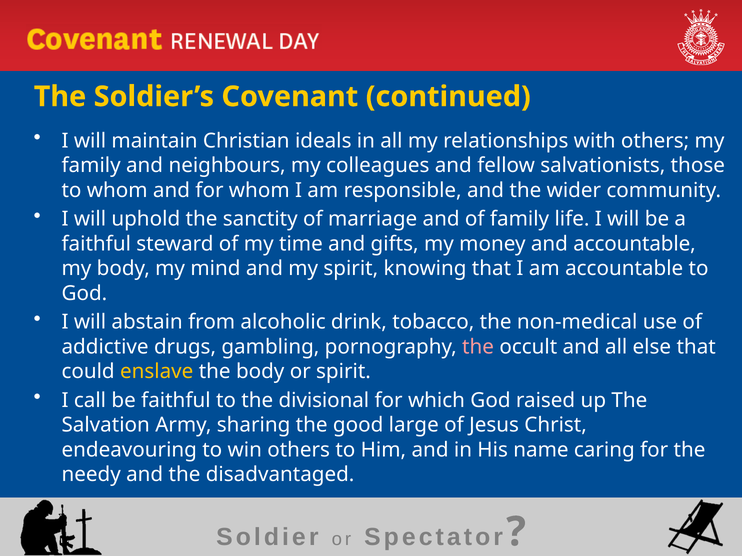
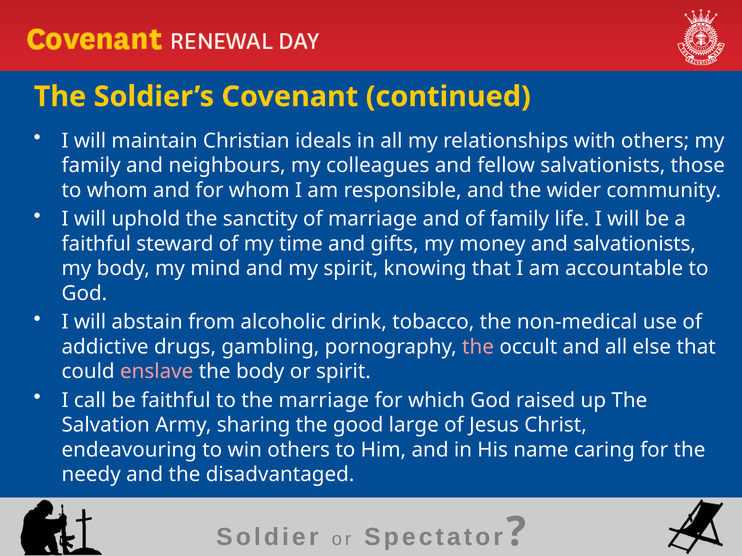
and accountable: accountable -> salvationists
enslave colour: yellow -> pink
the divisional: divisional -> marriage
